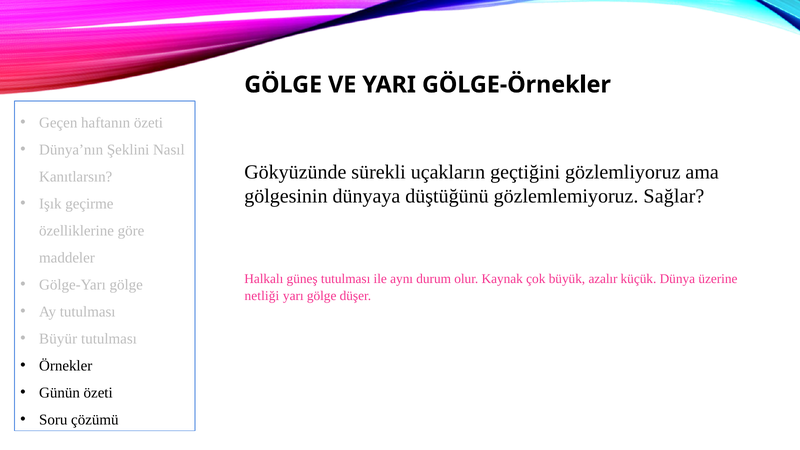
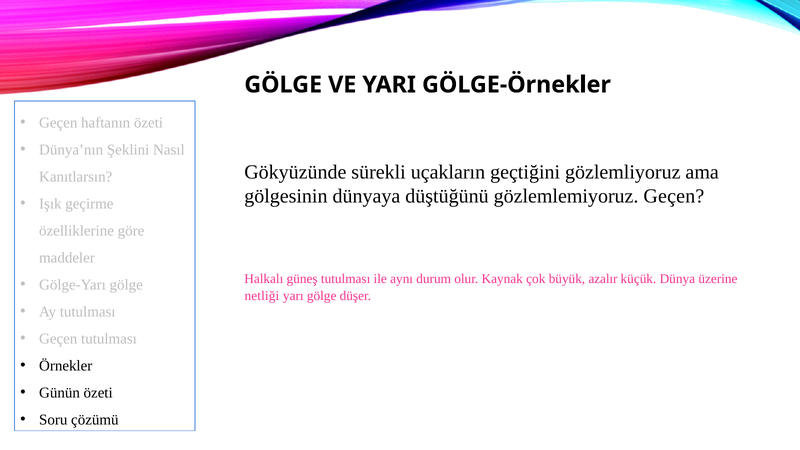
gözlemlemiyoruz Sağlar: Sağlar -> Geçen
Büyür at (58, 339): Büyür -> Geçen
